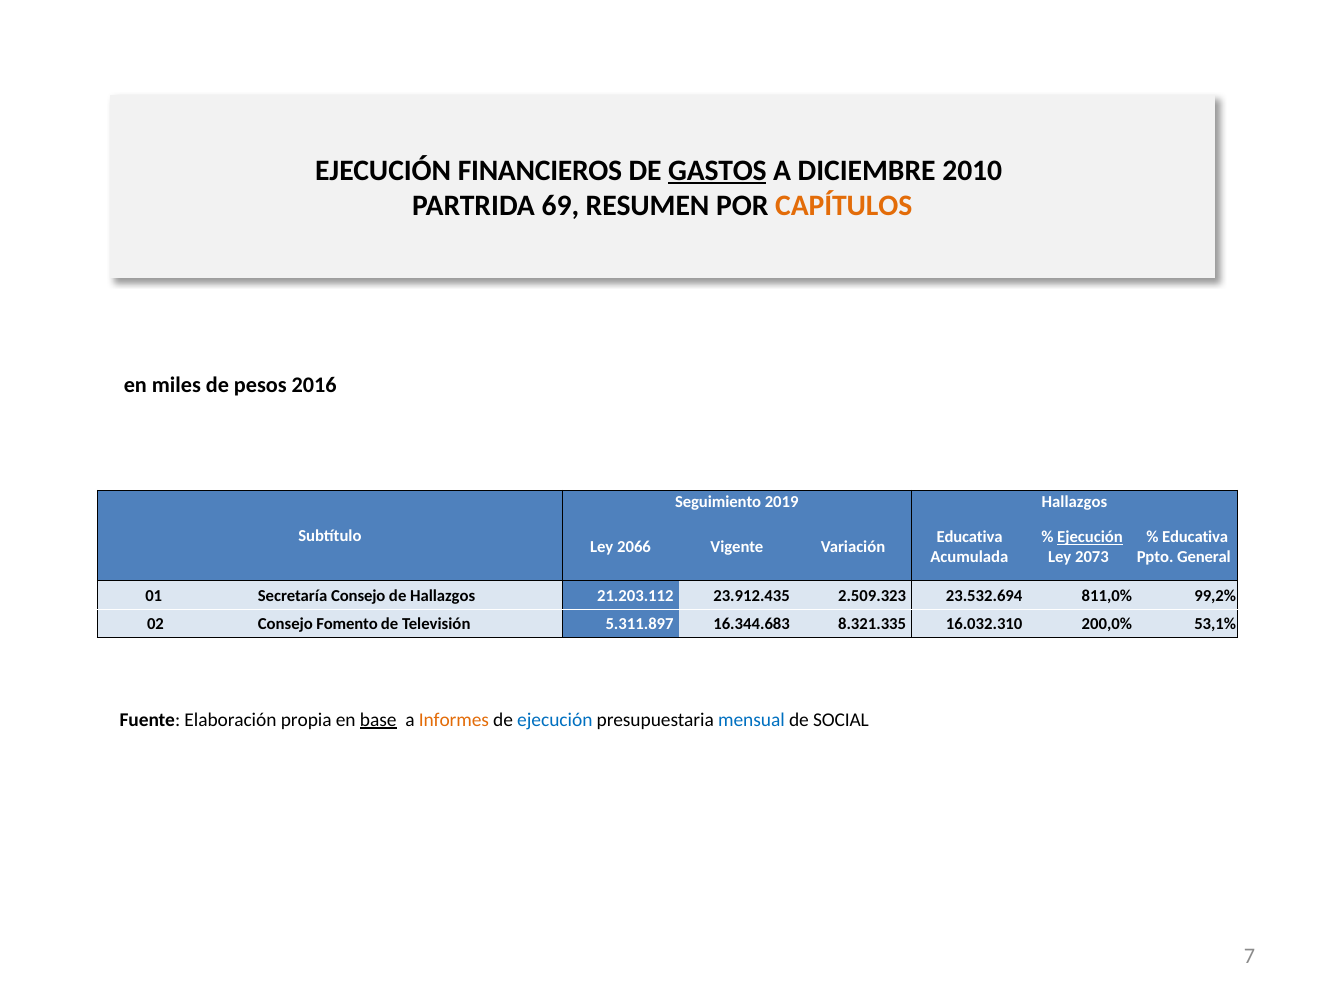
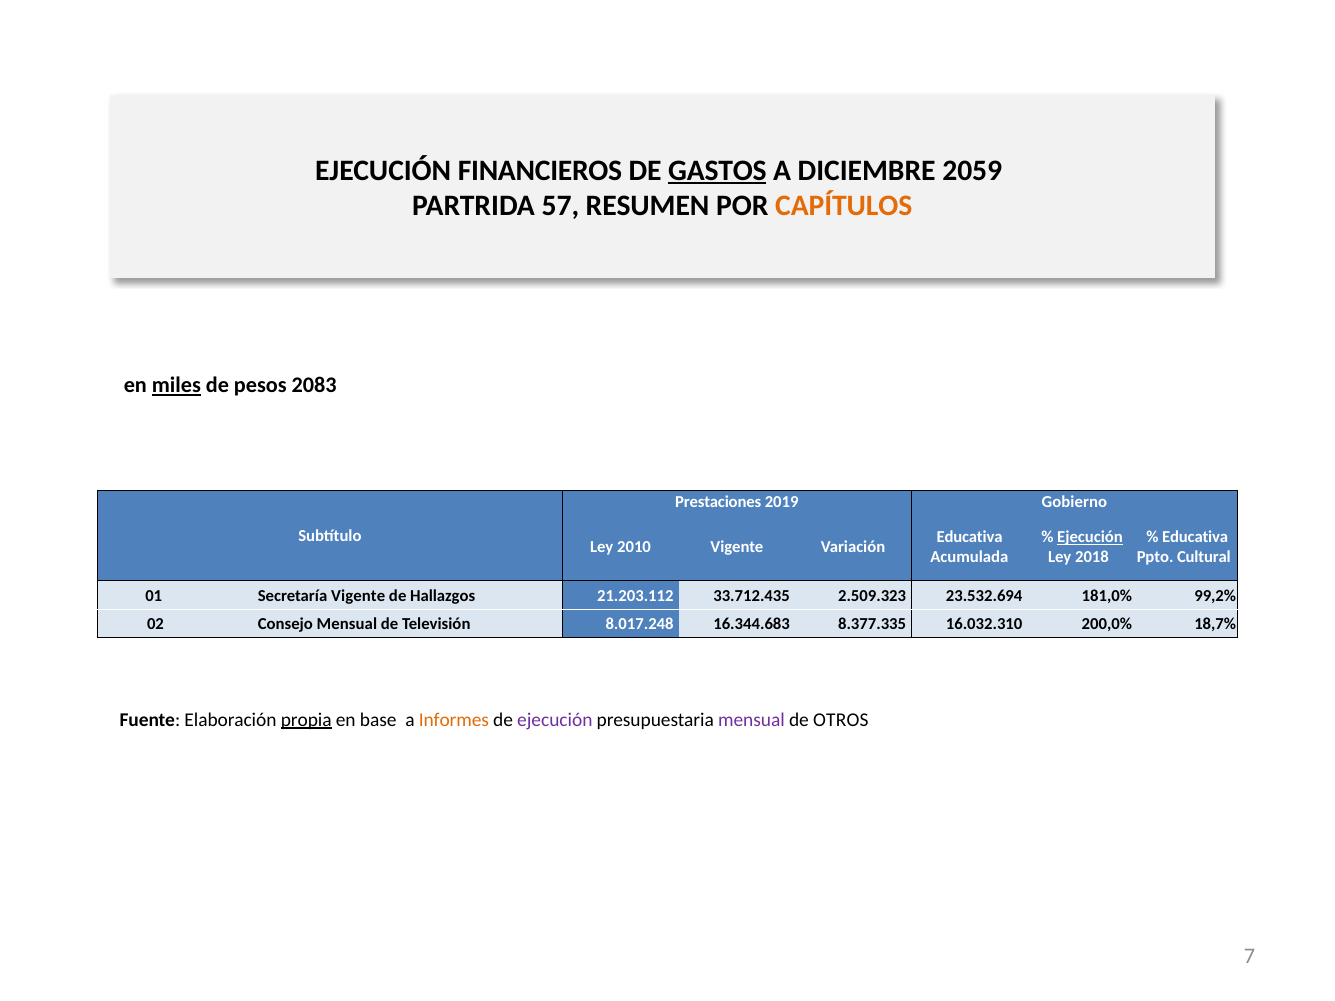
2010: 2010 -> 2059
69: 69 -> 57
miles underline: none -> present
2016: 2016 -> 2083
Seguimiento: Seguimiento -> Prestaciones
2019 Hallazgos: Hallazgos -> Gobierno
2066: 2066 -> 2010
2073: 2073 -> 2018
General: General -> Cultural
Secretaría Consejo: Consejo -> Vigente
23.912.435: 23.912.435 -> 33.712.435
811,0%: 811,0% -> 181,0%
Consejo Fomento: Fomento -> Mensual
5.311.897: 5.311.897 -> 8.017.248
8.321.335: 8.321.335 -> 8.377.335
53,1%: 53,1% -> 18,7%
propia underline: none -> present
base underline: present -> none
ejecución at (555, 720) colour: blue -> purple
mensual at (751, 720) colour: blue -> purple
SOCIAL: SOCIAL -> OTROS
